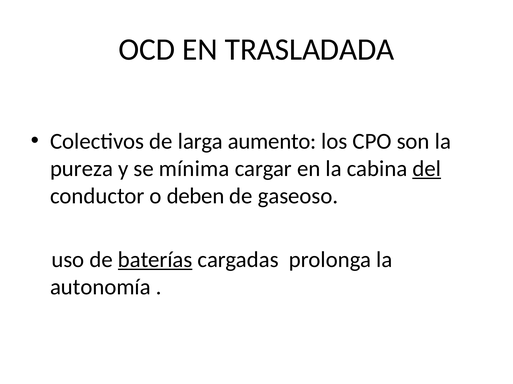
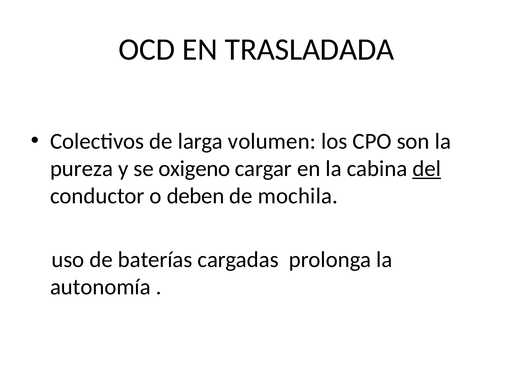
aumento: aumento -> volumen
mínima: mínima -> oxigeno
gaseoso: gaseoso -> mochila
baterías underline: present -> none
